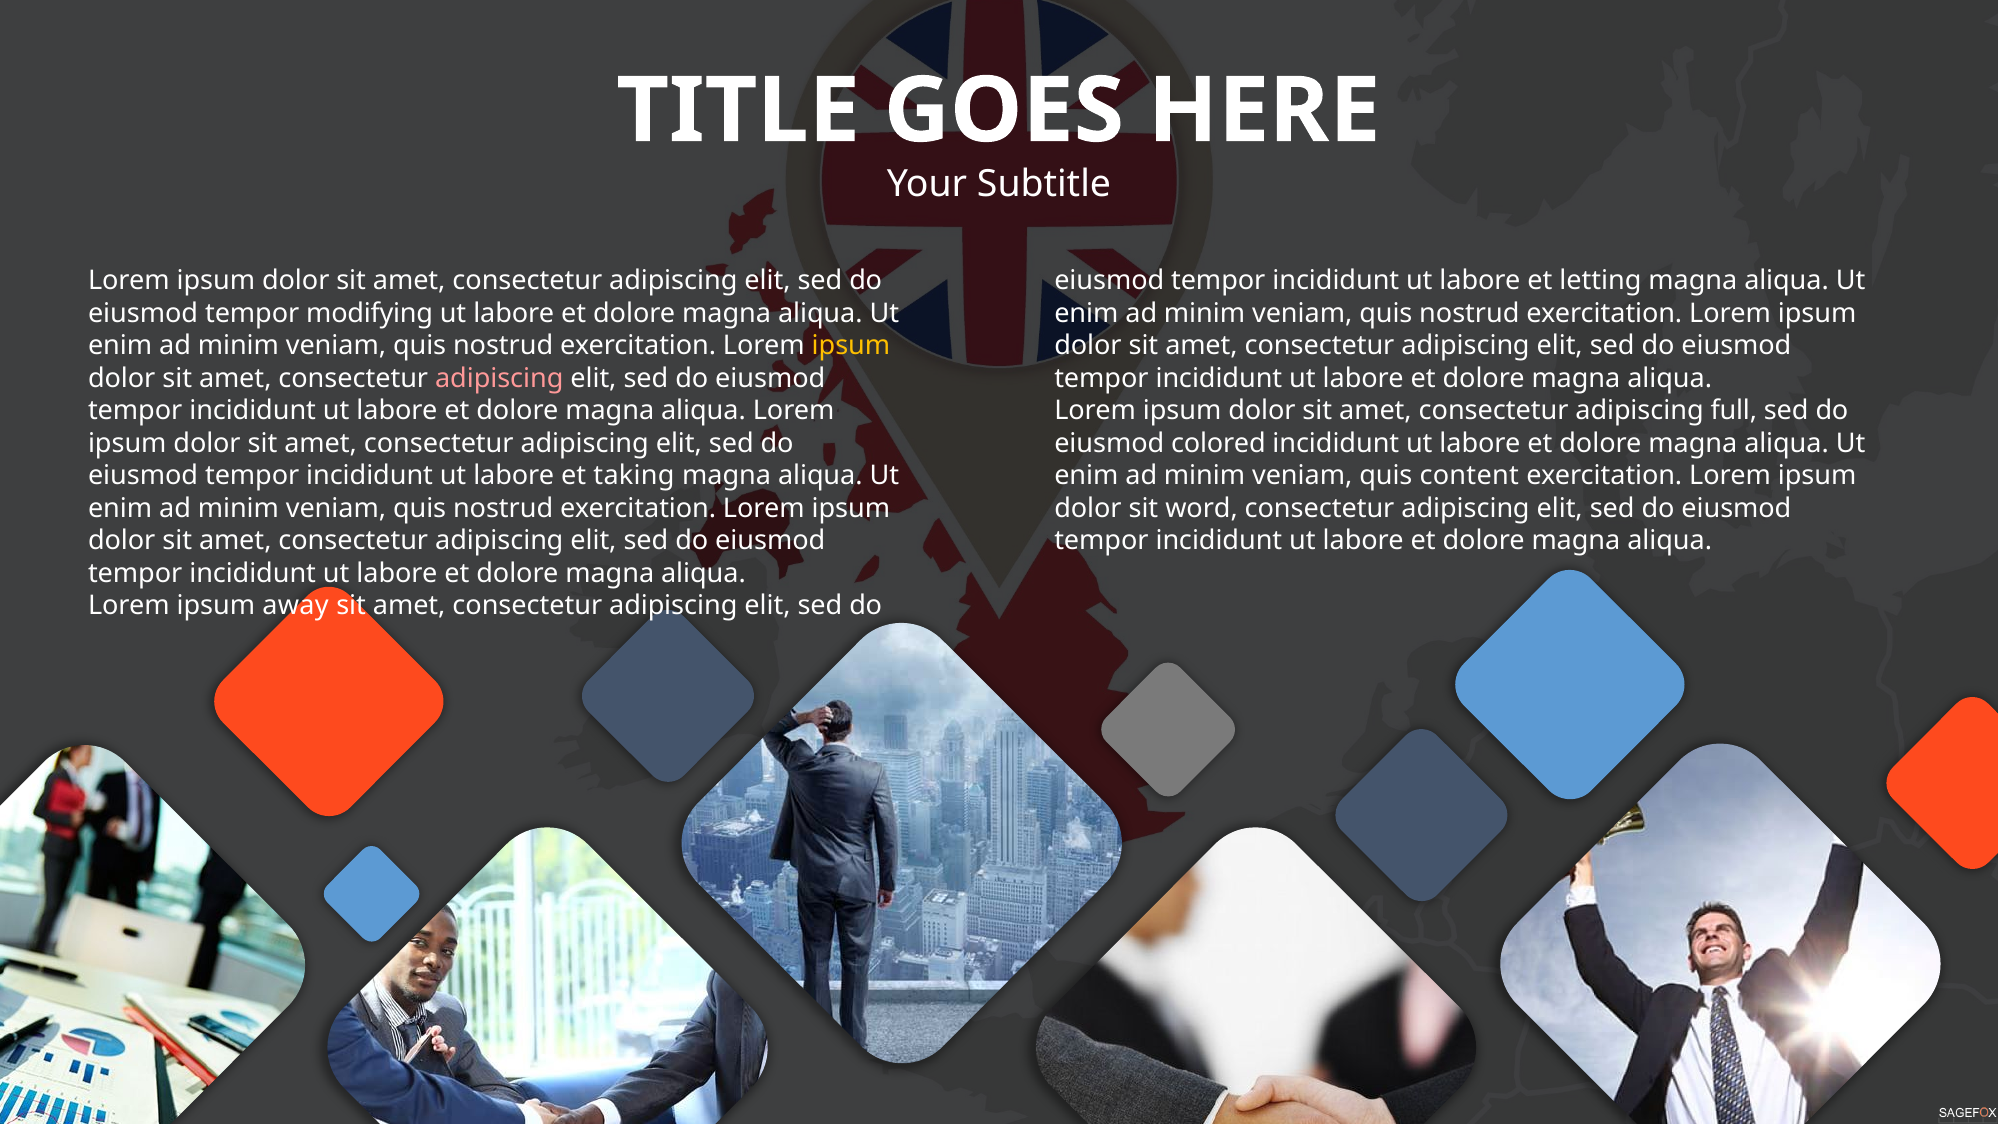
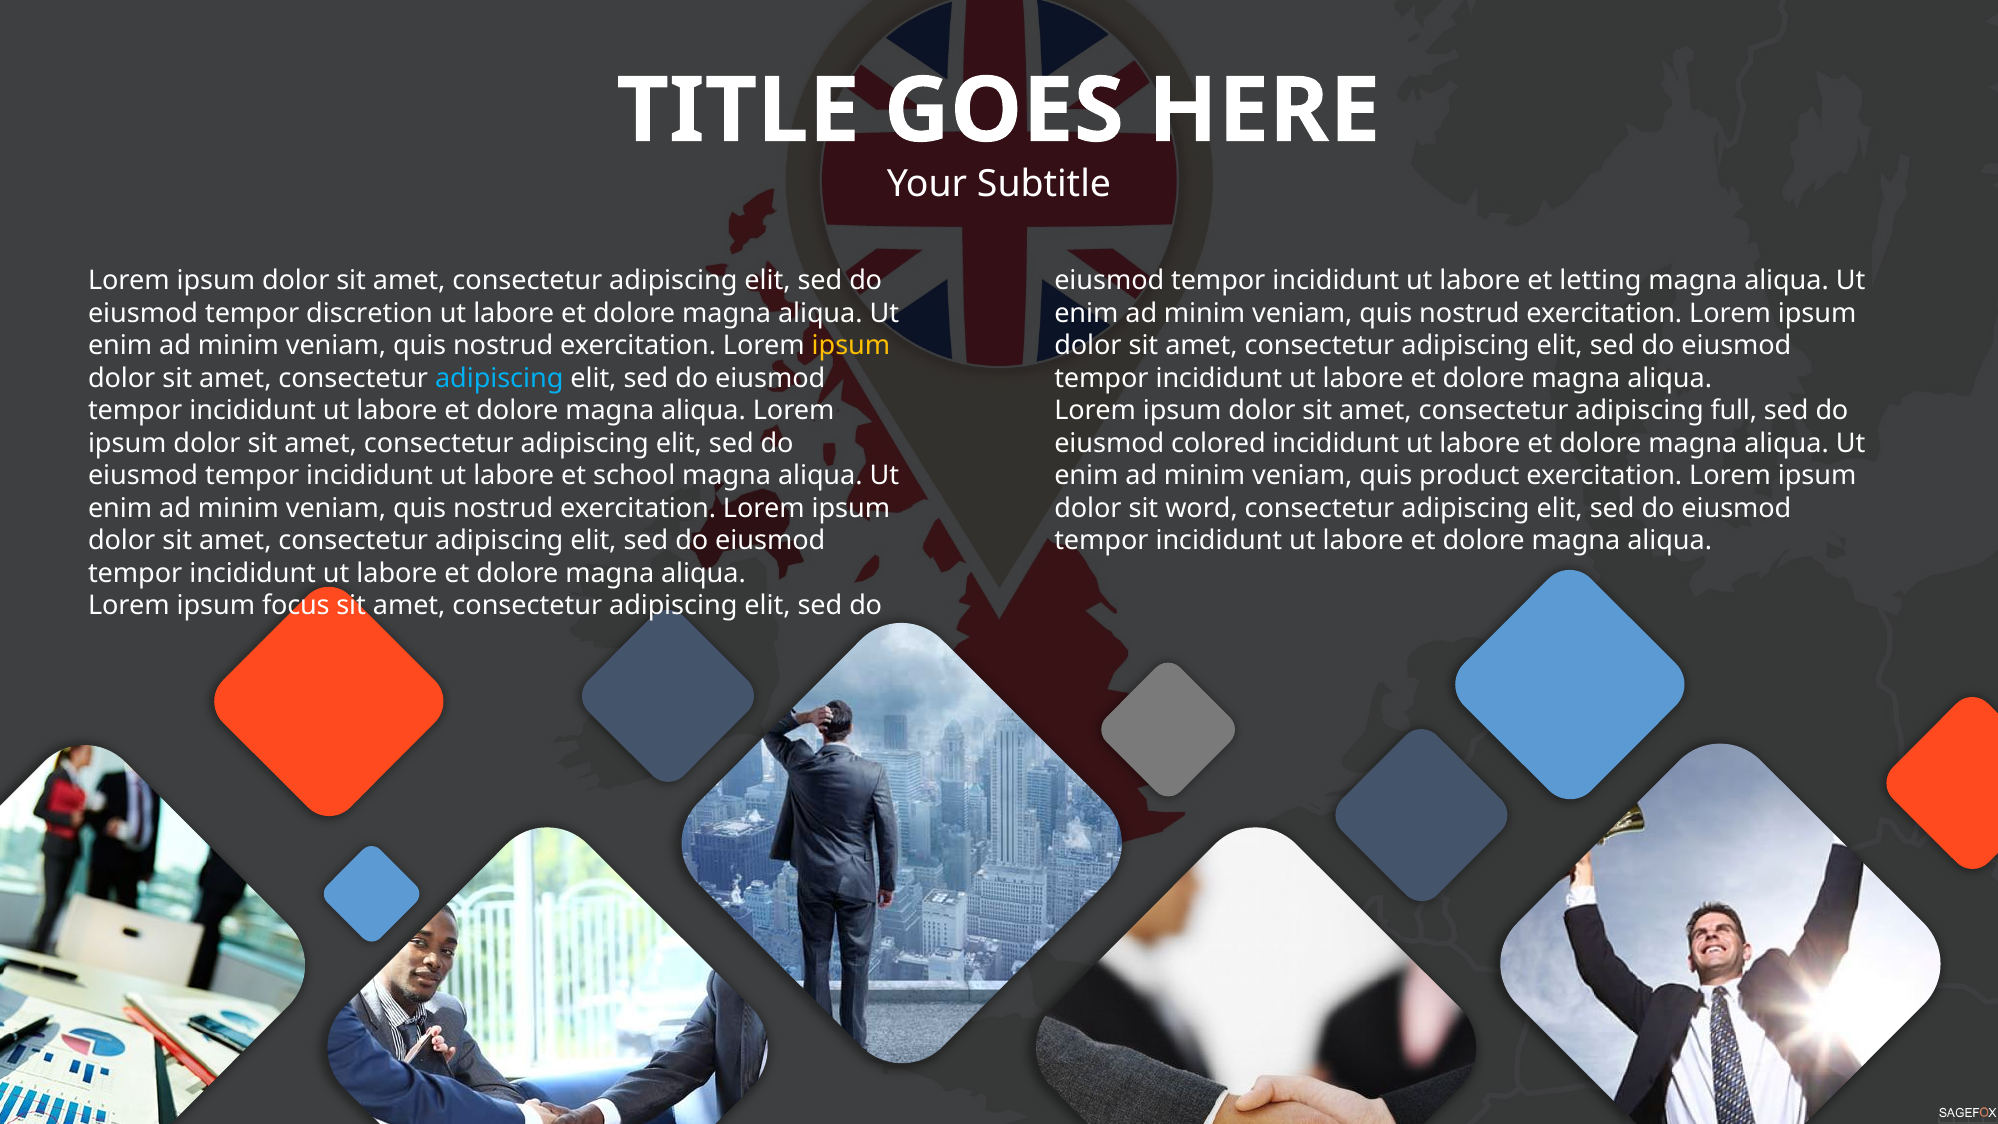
modifying: modifying -> discretion
adipiscing at (499, 378) colour: pink -> light blue
taking: taking -> school
content: content -> product
away: away -> focus
